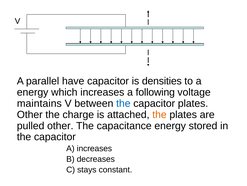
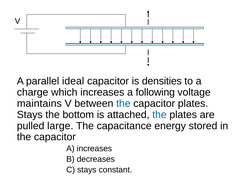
have: have -> ideal
energy at (33, 92): energy -> charge
Other at (30, 114): Other -> Stays
charge: charge -> bottom
the at (159, 114) colour: orange -> blue
pulled other: other -> large
